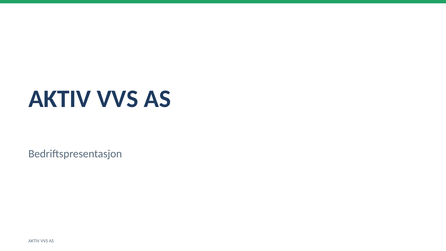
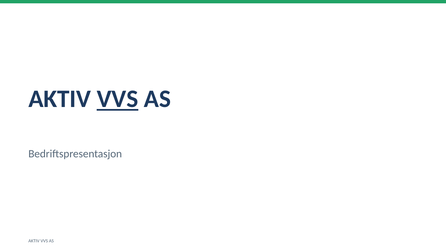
VVS at (118, 99) underline: none -> present
